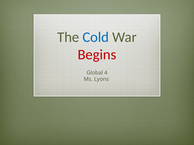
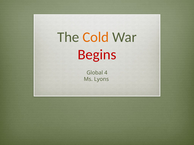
Cold colour: blue -> orange
